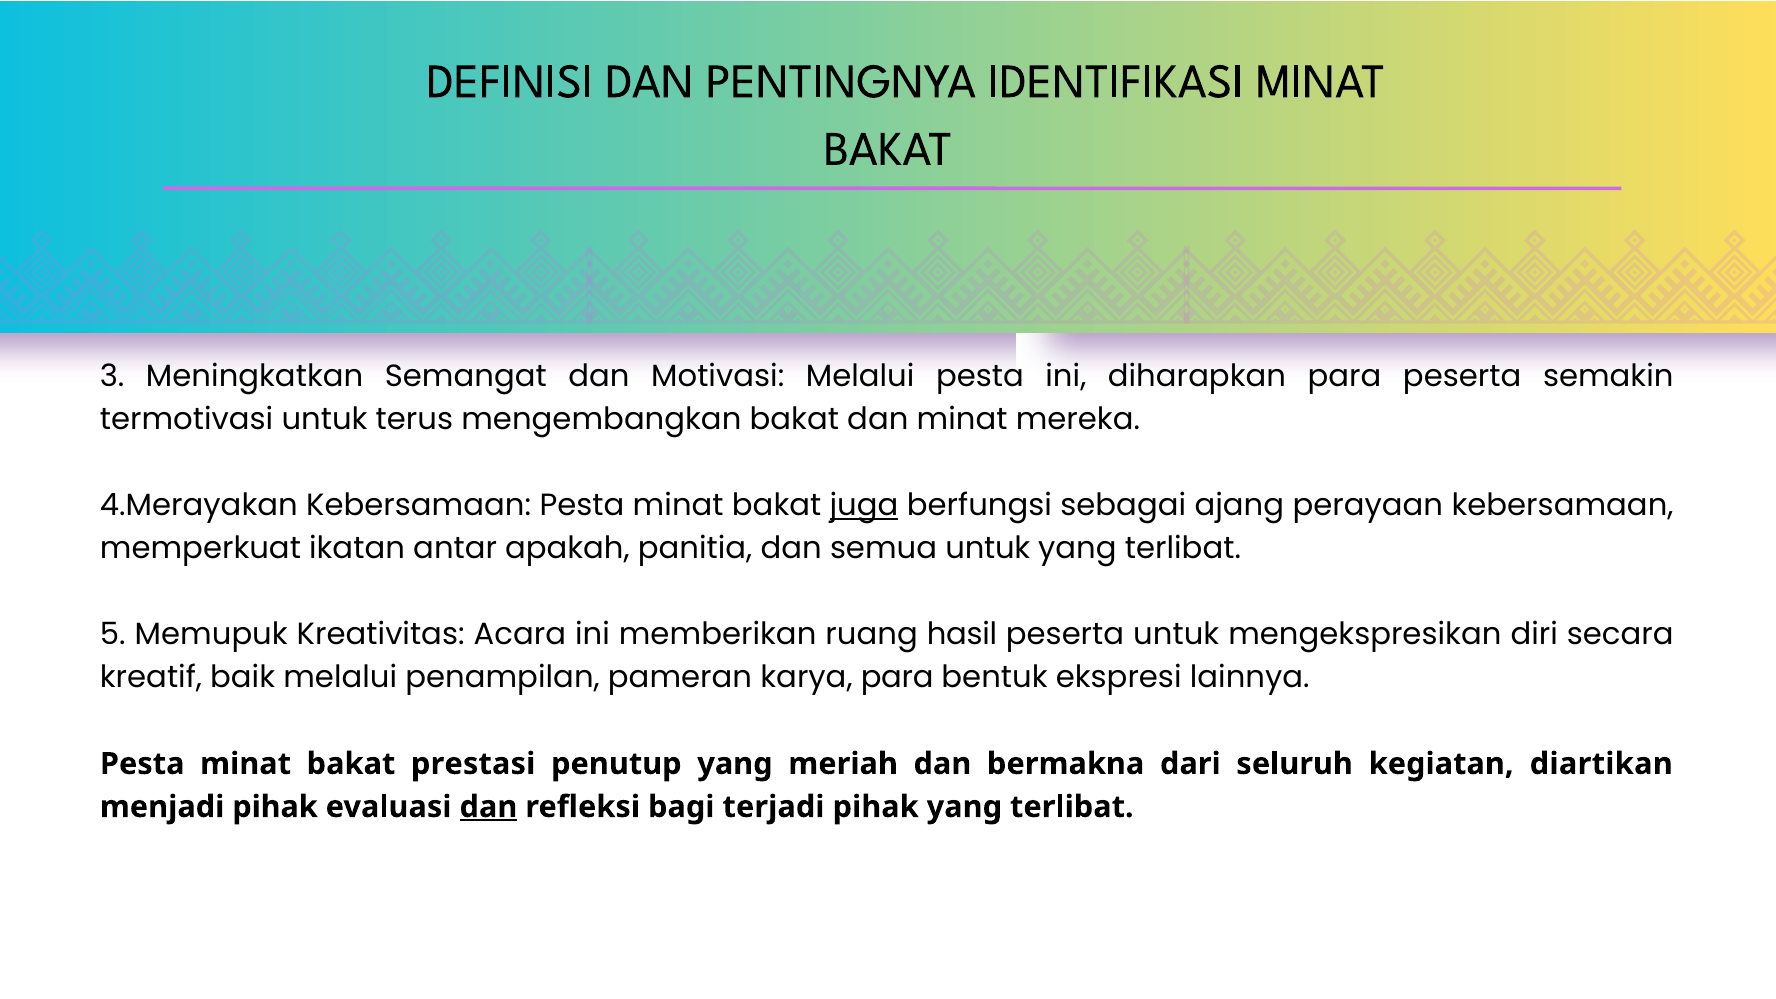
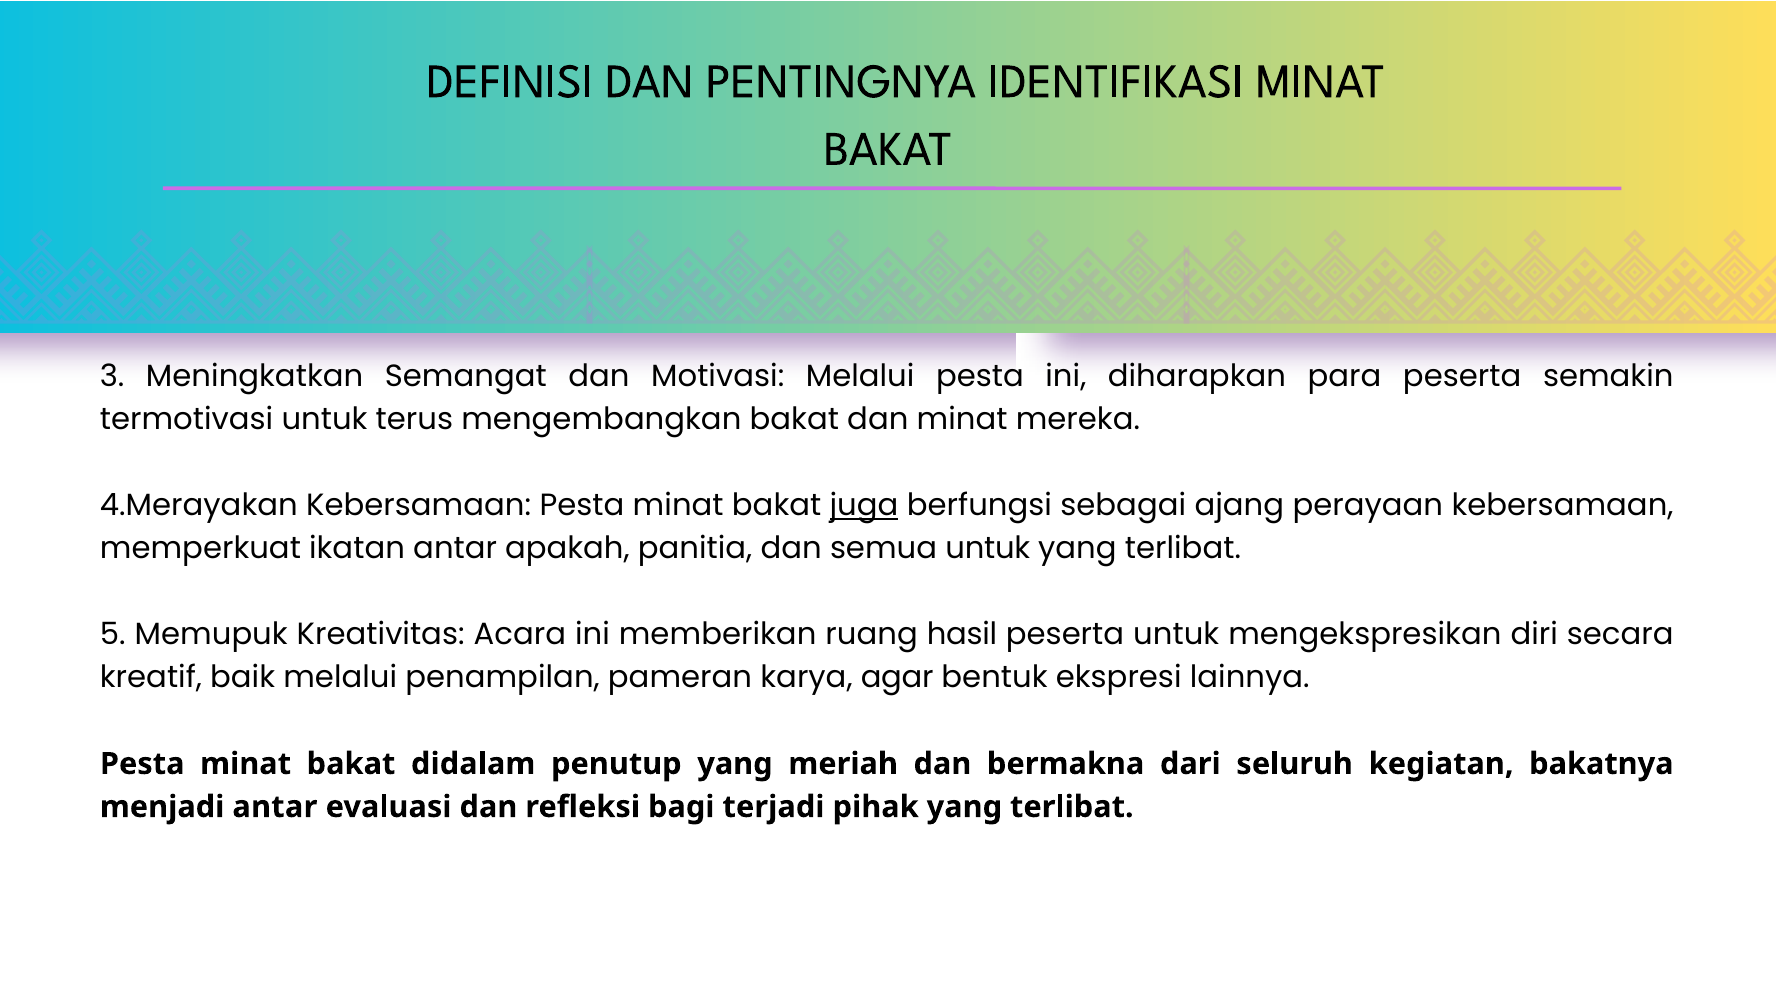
karya para: para -> agar
prestasi: prestasi -> didalam
diartikan: diartikan -> bakatnya
menjadi pihak: pihak -> antar
dan at (488, 807) underline: present -> none
